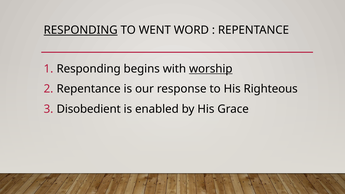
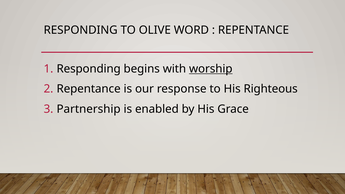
RESPONDING at (81, 30) underline: present -> none
WENT: WENT -> OLIVE
Disobedient: Disobedient -> Partnership
